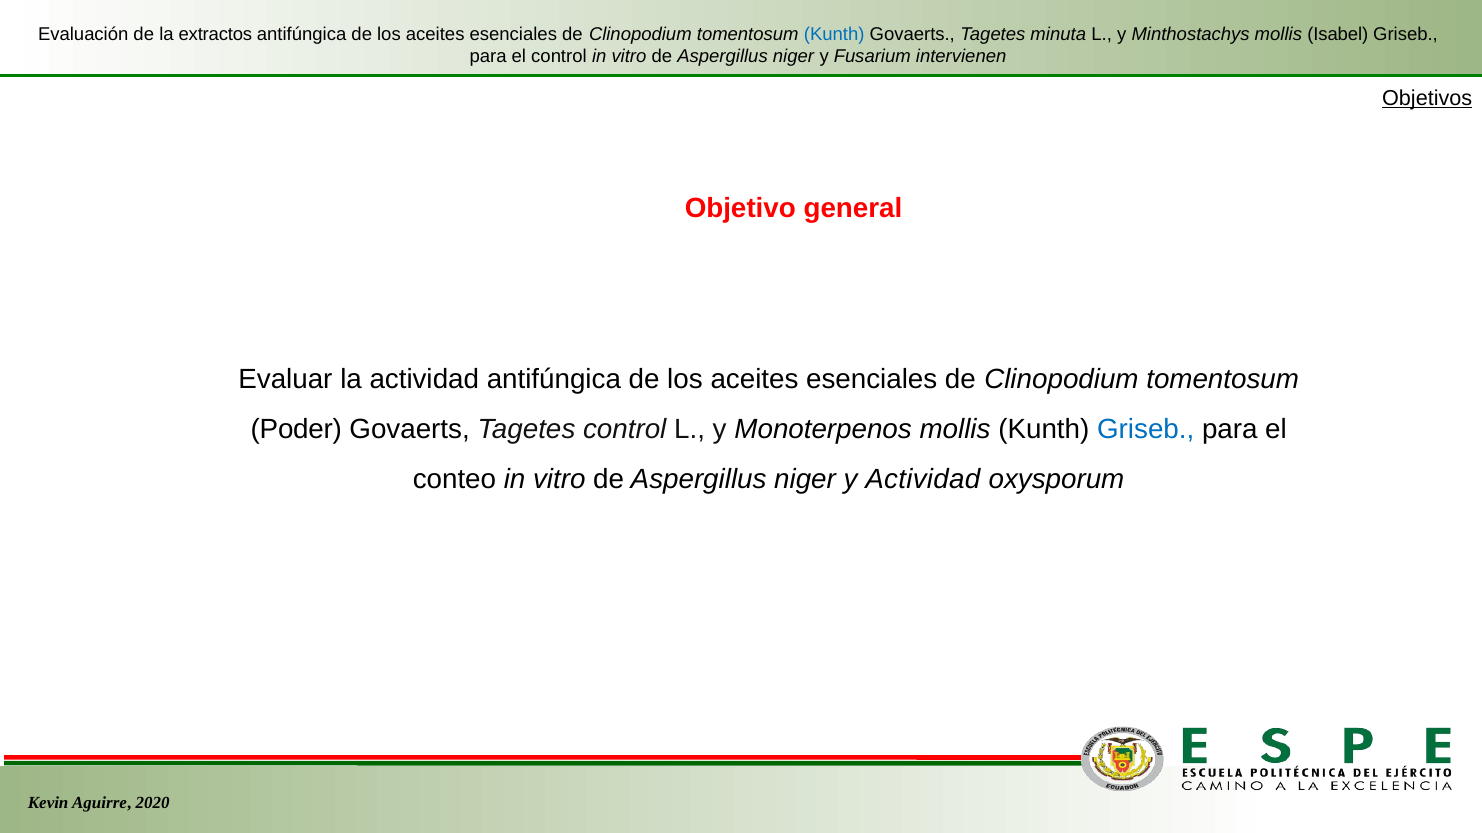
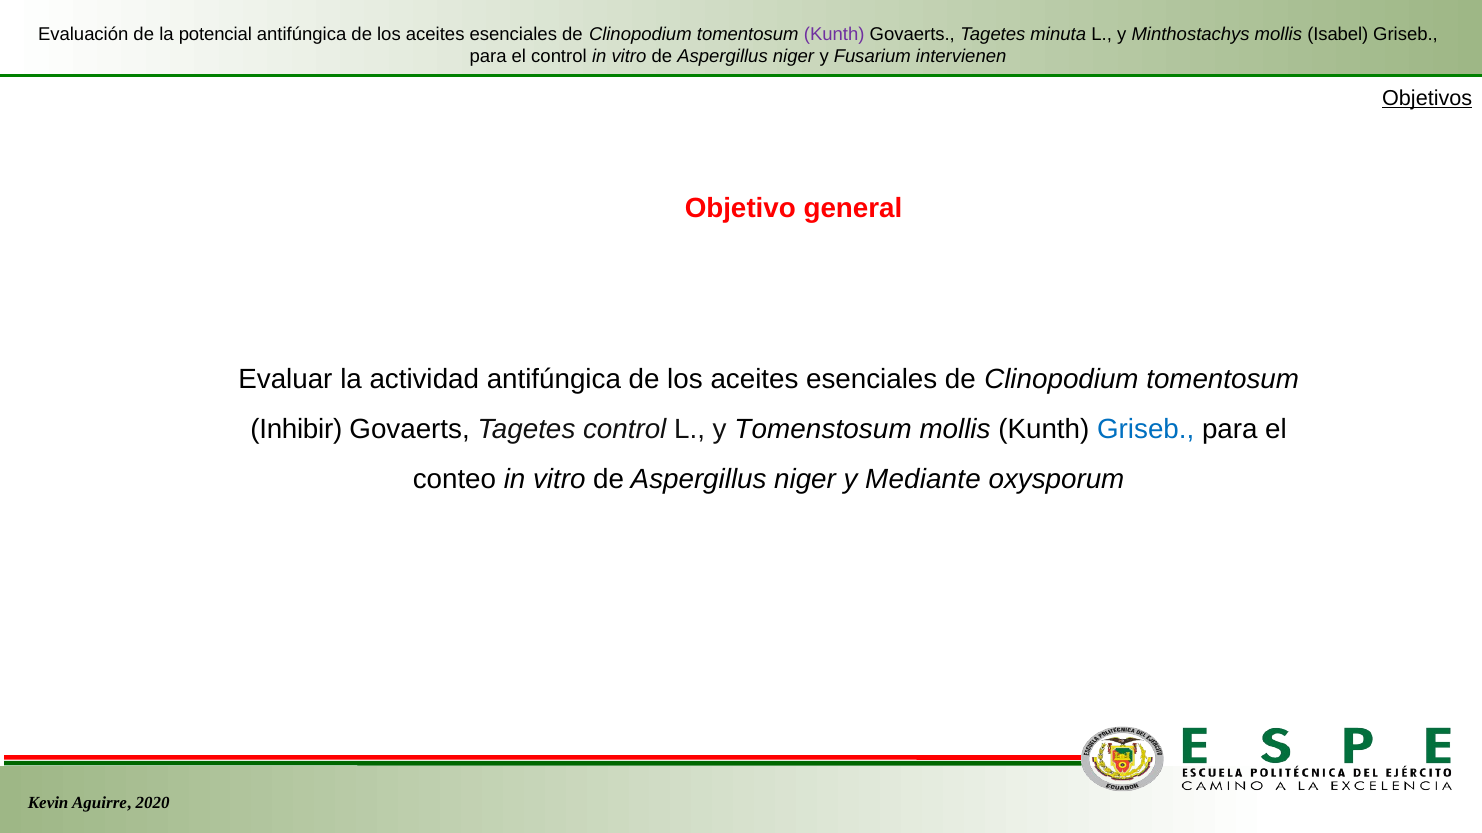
extractos: extractos -> potencial
Kunth at (834, 35) colour: blue -> purple
Poder: Poder -> Inhibir
Monoterpenos: Monoterpenos -> Tomenstosum
y Actividad: Actividad -> Mediante
